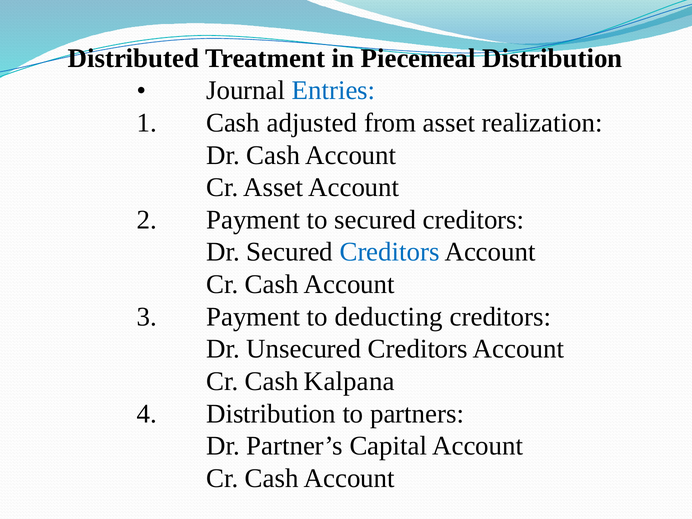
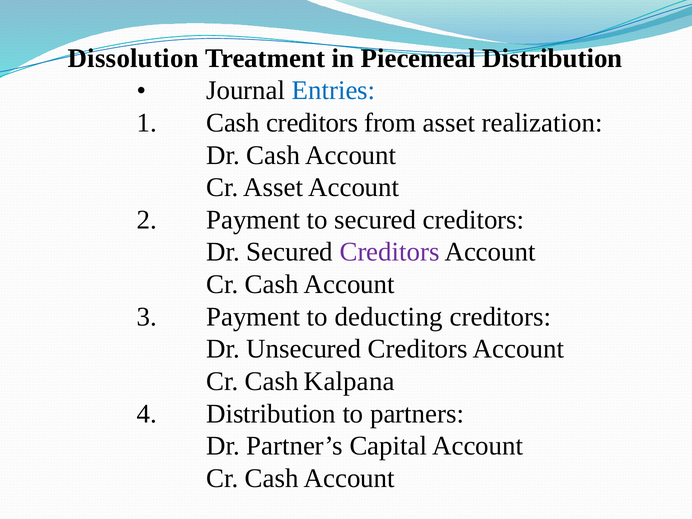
Distributed: Distributed -> Dissolution
Cash adjusted: adjusted -> creditors
Creditors at (390, 252) colour: blue -> purple
